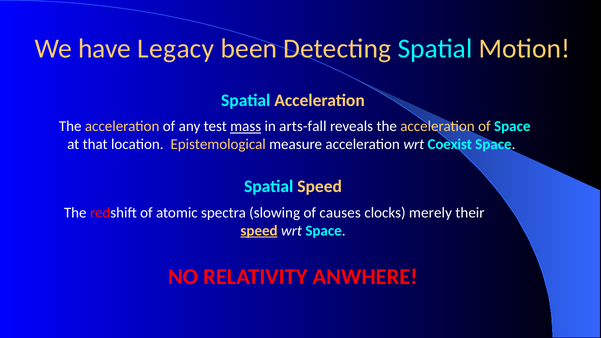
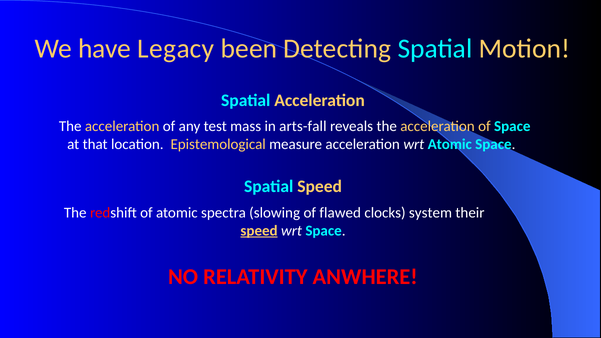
mass underline: present -> none
wrt Coexist: Coexist -> Atomic
causes: causes -> flawed
merely: merely -> system
